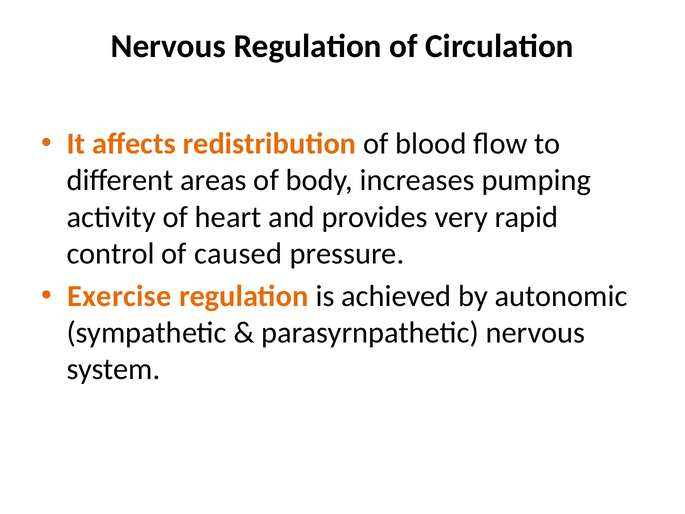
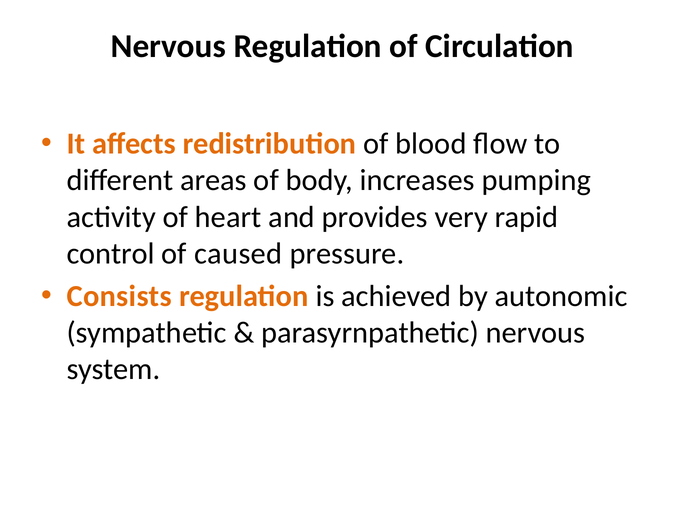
Exercise: Exercise -> Consists
